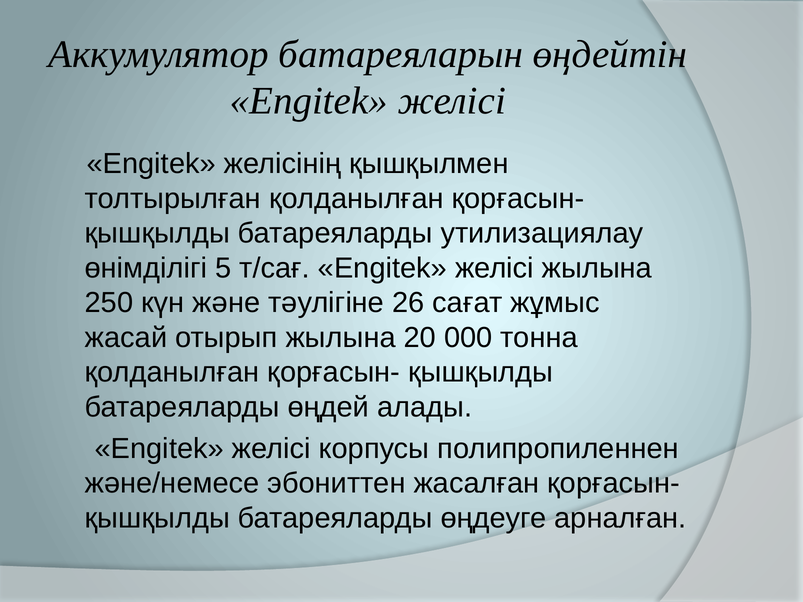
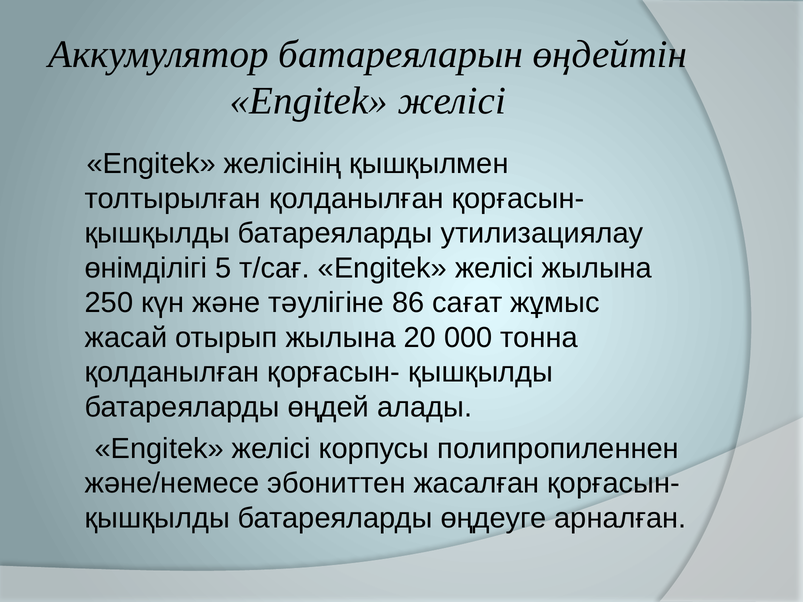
26: 26 -> 86
